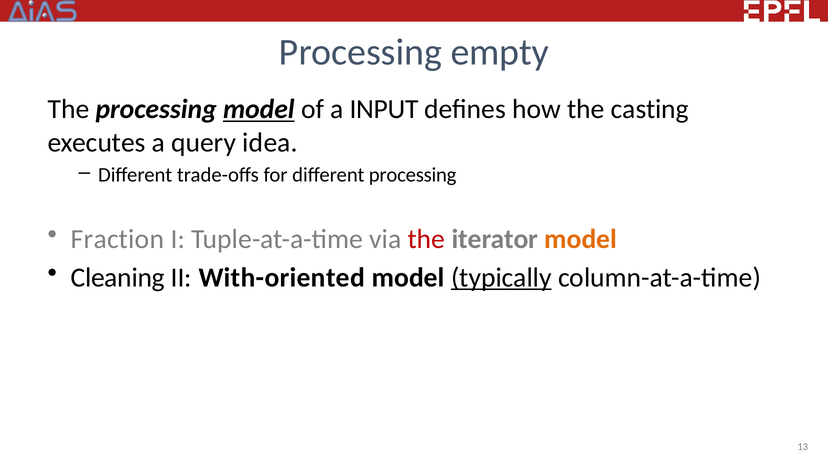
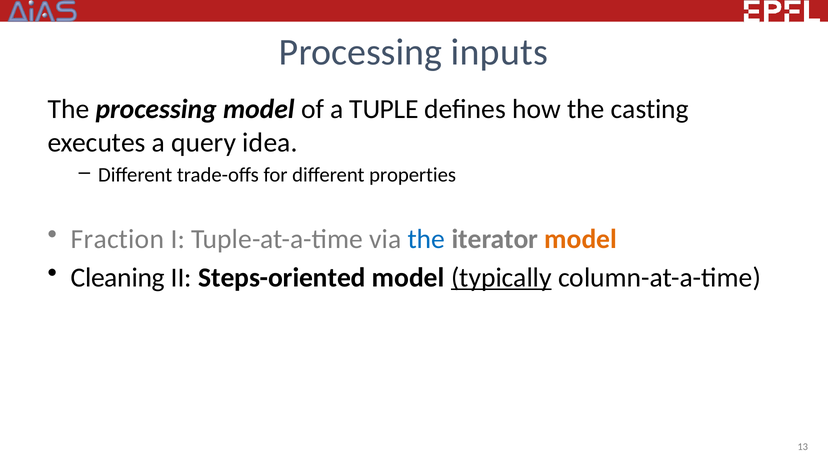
empty: empty -> inputs
model at (259, 110) underline: present -> none
INPUT: INPUT -> TUPLE
different processing: processing -> properties
the at (426, 239) colour: red -> blue
With-oriented: With-oriented -> Steps-oriented
